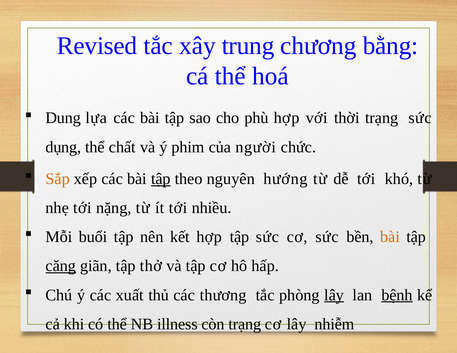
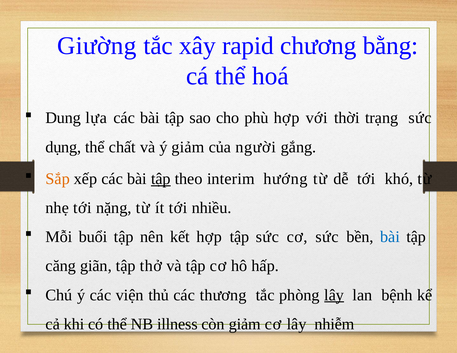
Revised: Revised -> Giường
trung: trung -> rapid
ý phim: phim -> giảm
chức: chức -> gắng
nguyên: nguyên -> interim
bài at (390, 237) colour: orange -> blue
căng underline: present -> none
xuất: xuất -> viện
bệnh underline: present -> none
còn trạng: trạng -> giảm
